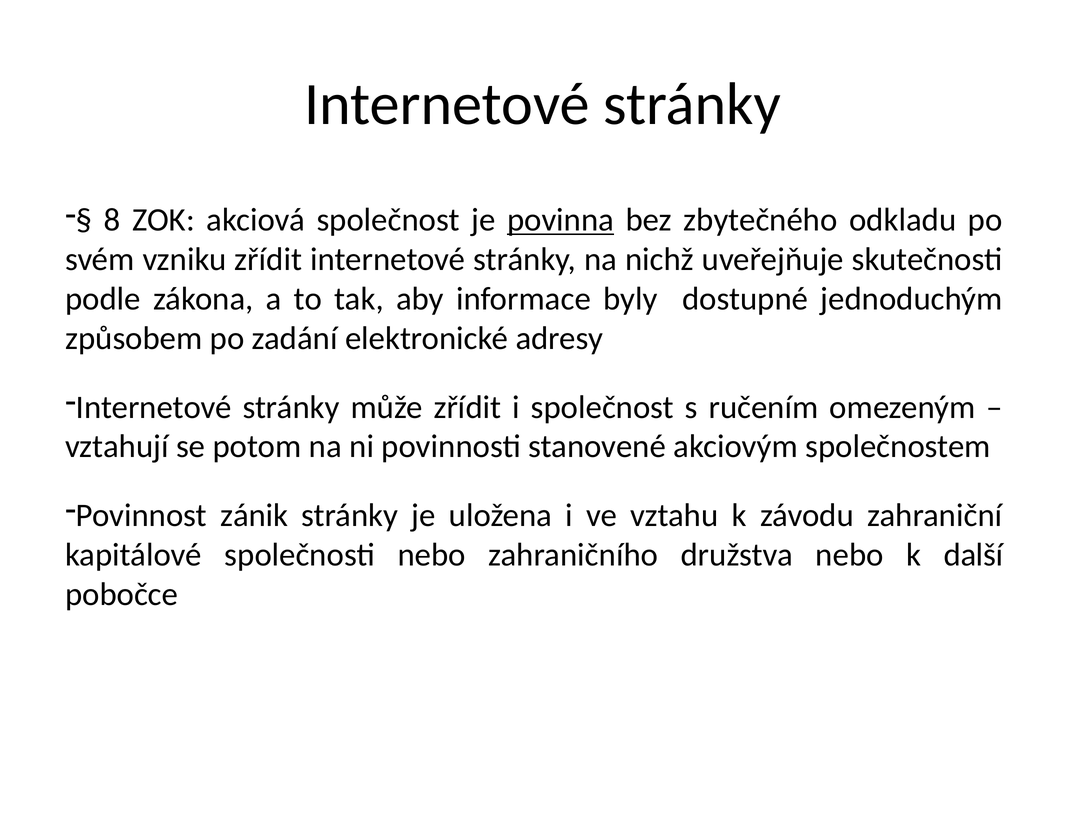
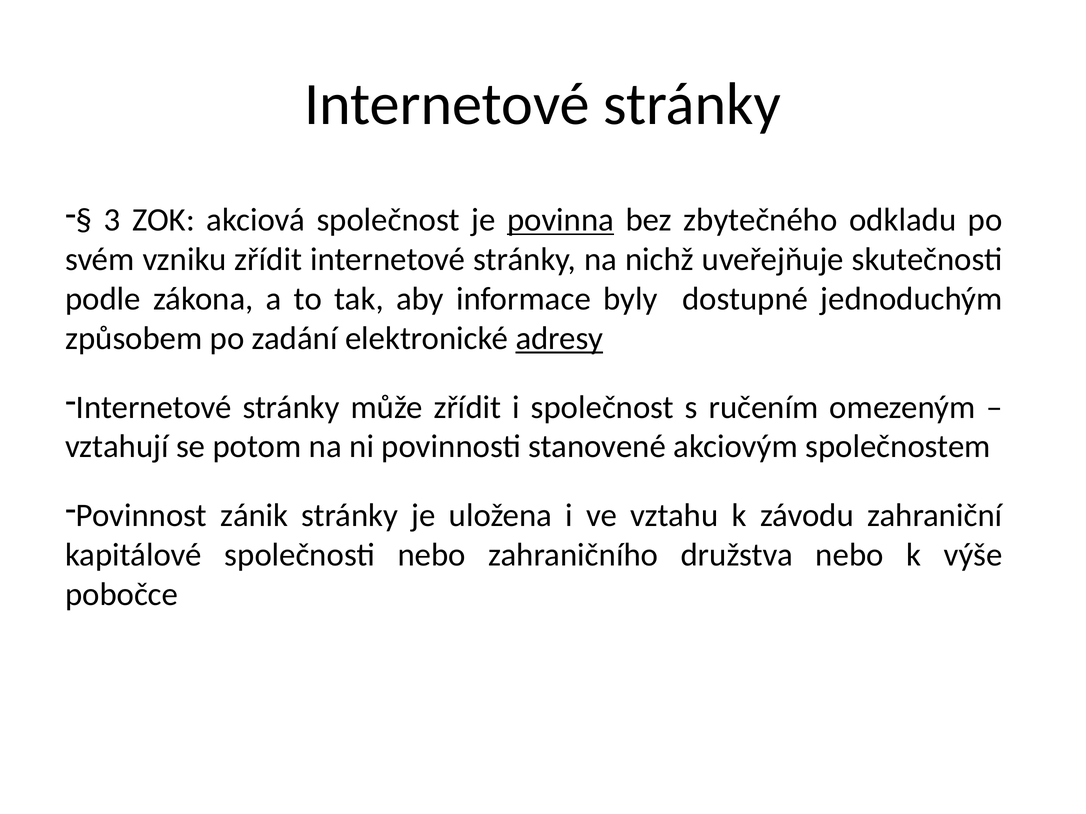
8: 8 -> 3
adresy underline: none -> present
další: další -> výše
